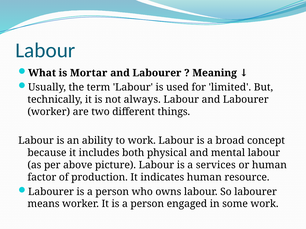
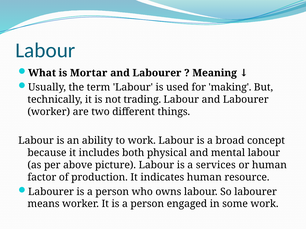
limited: limited -> making
always: always -> trading
